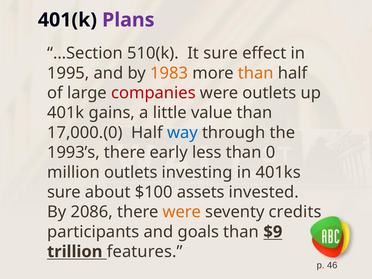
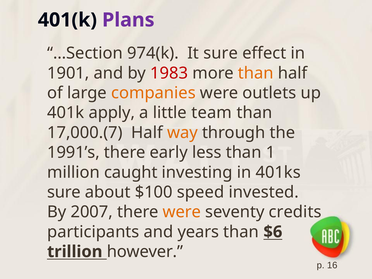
510(k: 510(k -> 974(k
1995: 1995 -> 1901
1983 colour: orange -> red
companies colour: red -> orange
gains: gains -> apply
value: value -> team
17,000.(0: 17,000.(0 -> 17,000.(7
way colour: blue -> orange
1993’s: 1993’s -> 1991’s
0: 0 -> 1
million outlets: outlets -> caught
assets: assets -> speed
2086: 2086 -> 2007
goals: goals -> years
$9: $9 -> $6
features: features -> however
46: 46 -> 16
